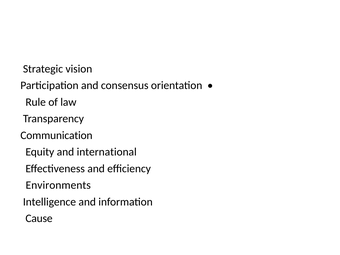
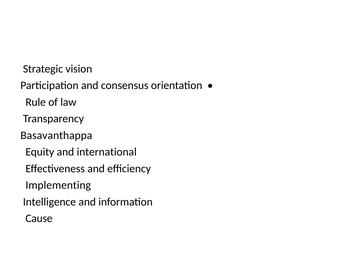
Communication: Communication -> Basavanthappa
Environments: Environments -> Implementing
